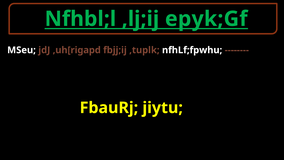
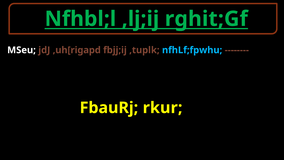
epyk;Gf: epyk;Gf -> rghit;Gf
nfhLf;fpwhu colour: white -> light blue
jiytu: jiytu -> rkur
